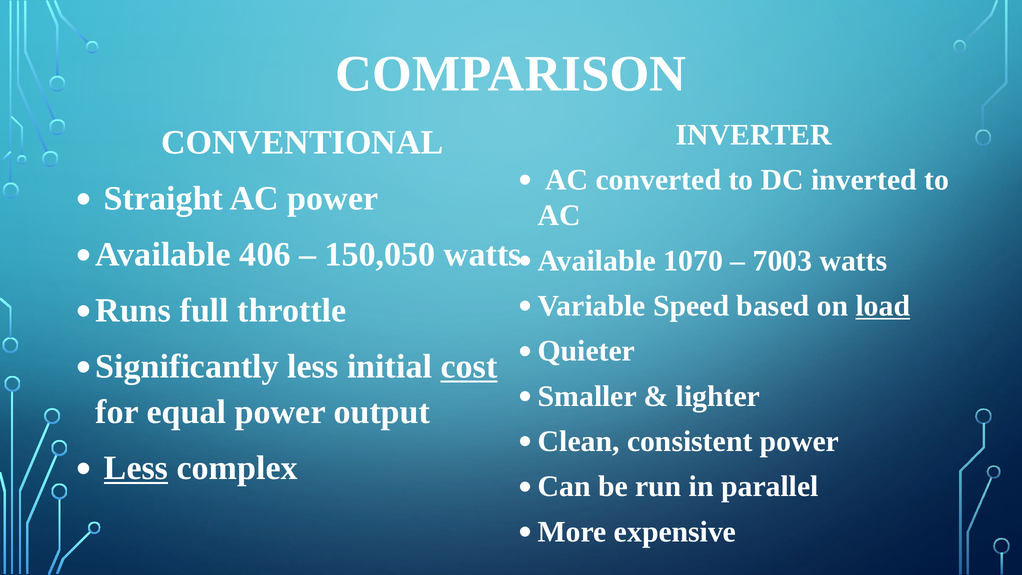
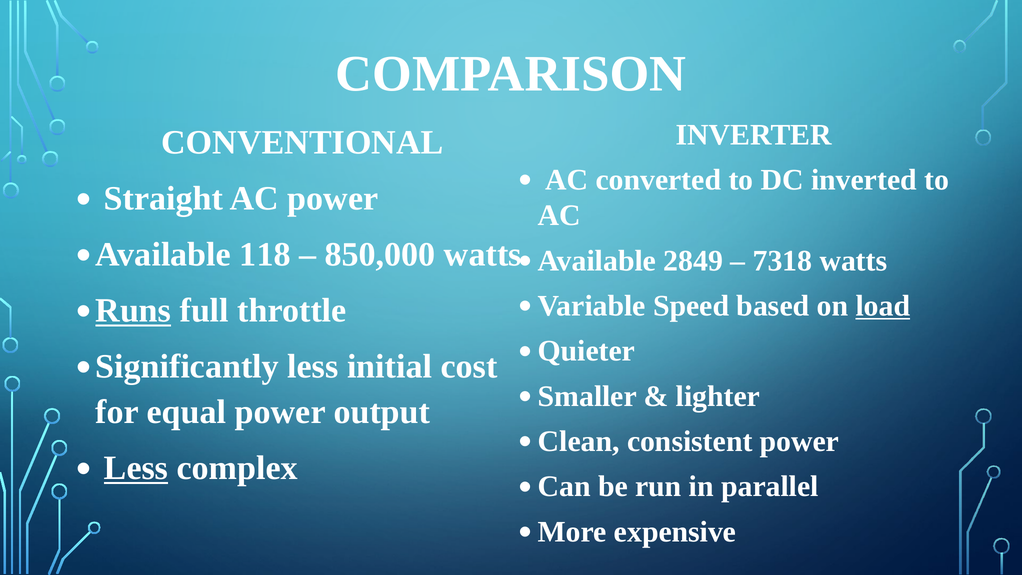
406: 406 -> 118
150,050: 150,050 -> 850,000
1070: 1070 -> 2849
7003: 7003 -> 7318
Runs underline: none -> present
cost underline: present -> none
